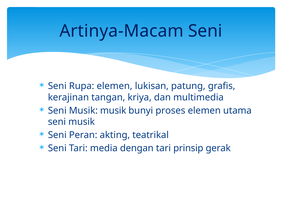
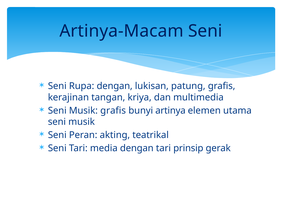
Rupa elemen: elemen -> dengan
Musik musik: musik -> grafis
proses: proses -> artinya
